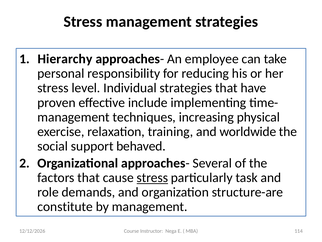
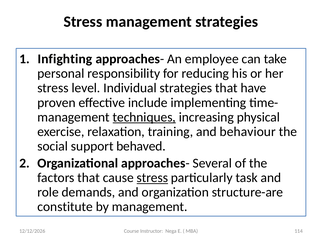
Hierarchy: Hierarchy -> Infighting
techniques underline: none -> present
worldwide: worldwide -> behaviour
